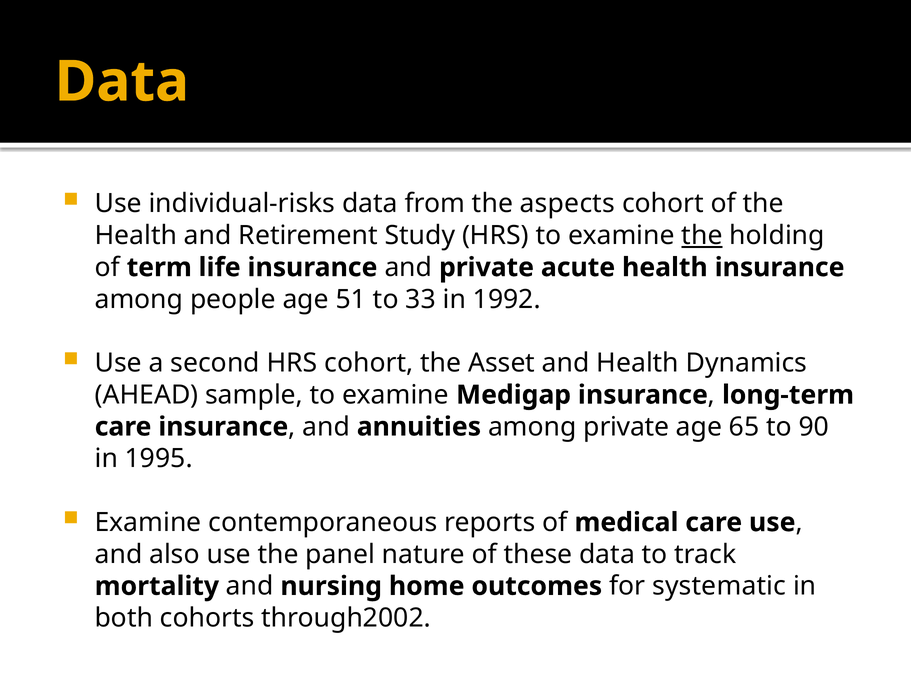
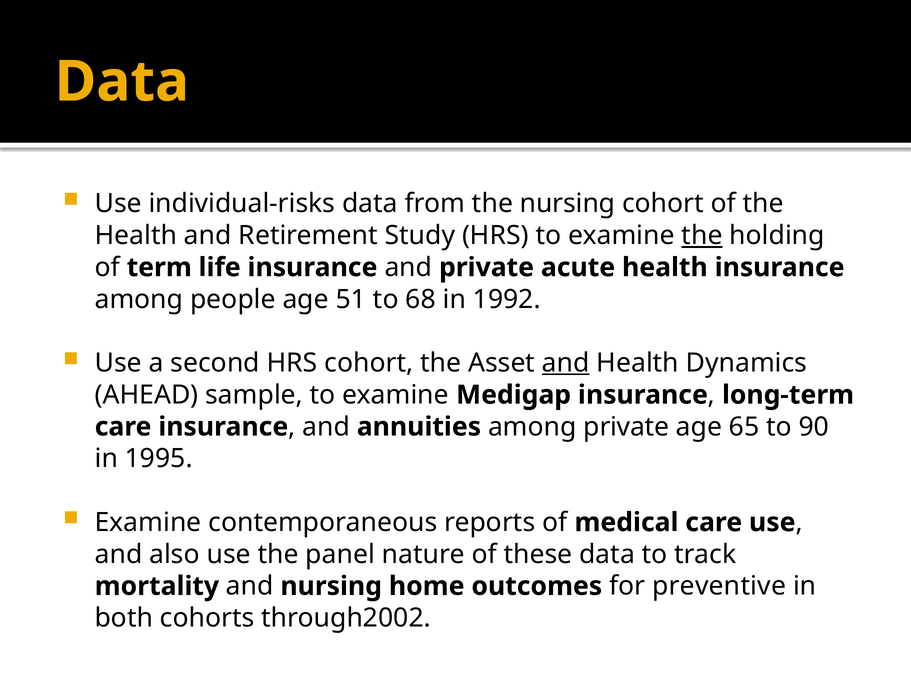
the aspects: aspects -> nursing
33: 33 -> 68
and at (566, 363) underline: none -> present
systematic: systematic -> preventive
